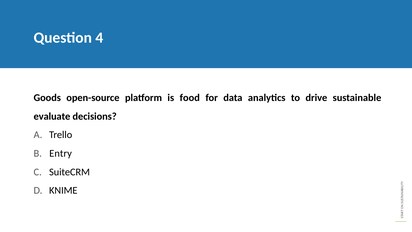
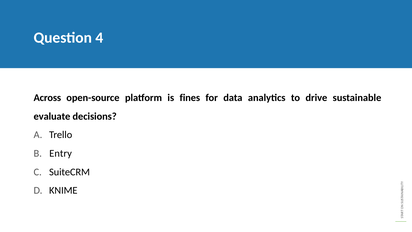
Goods: Goods -> Across
food: food -> fines
